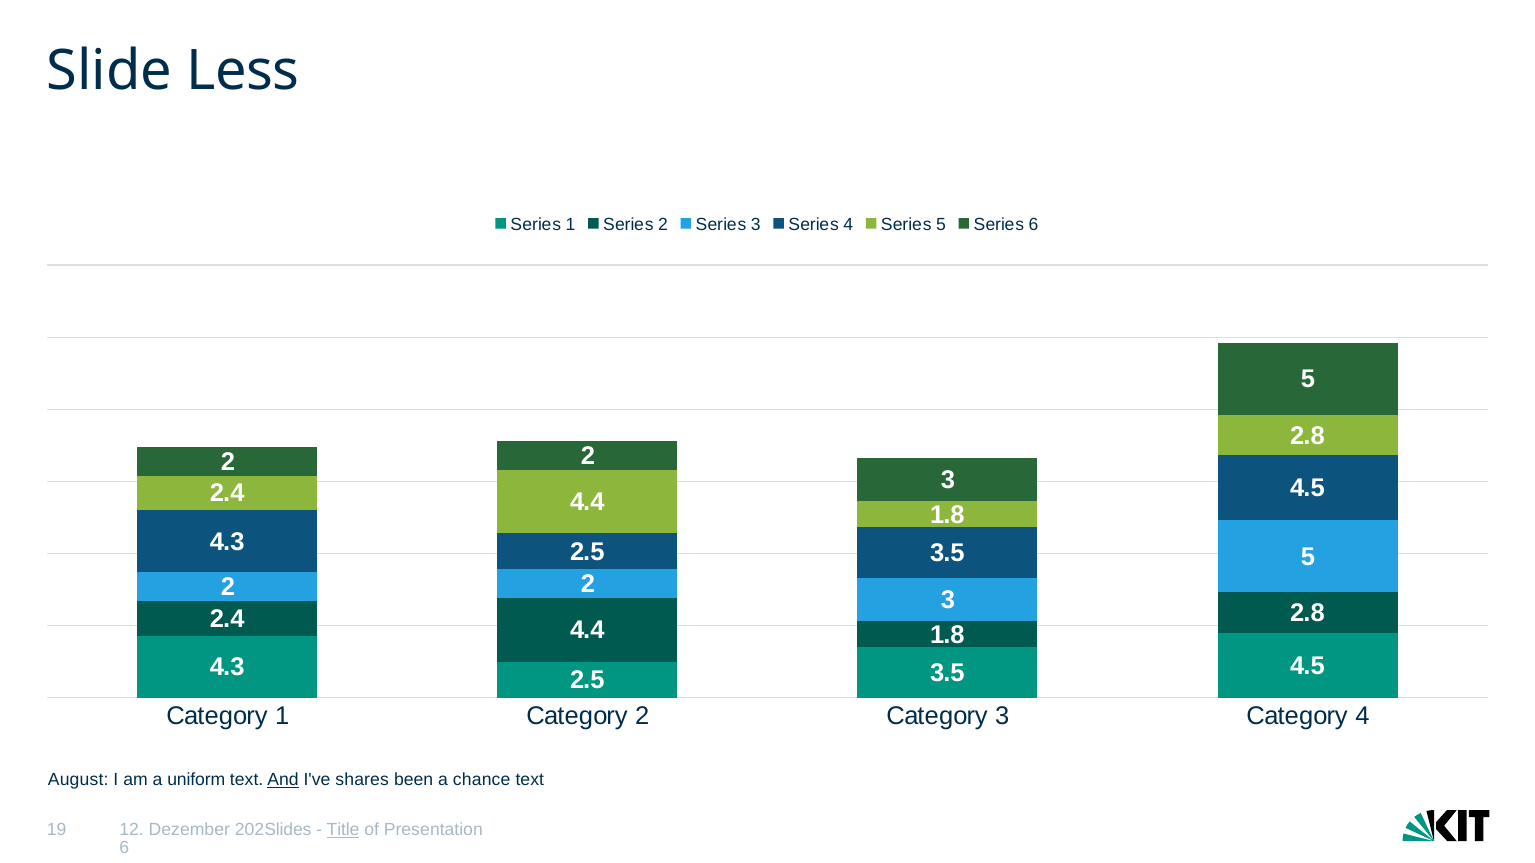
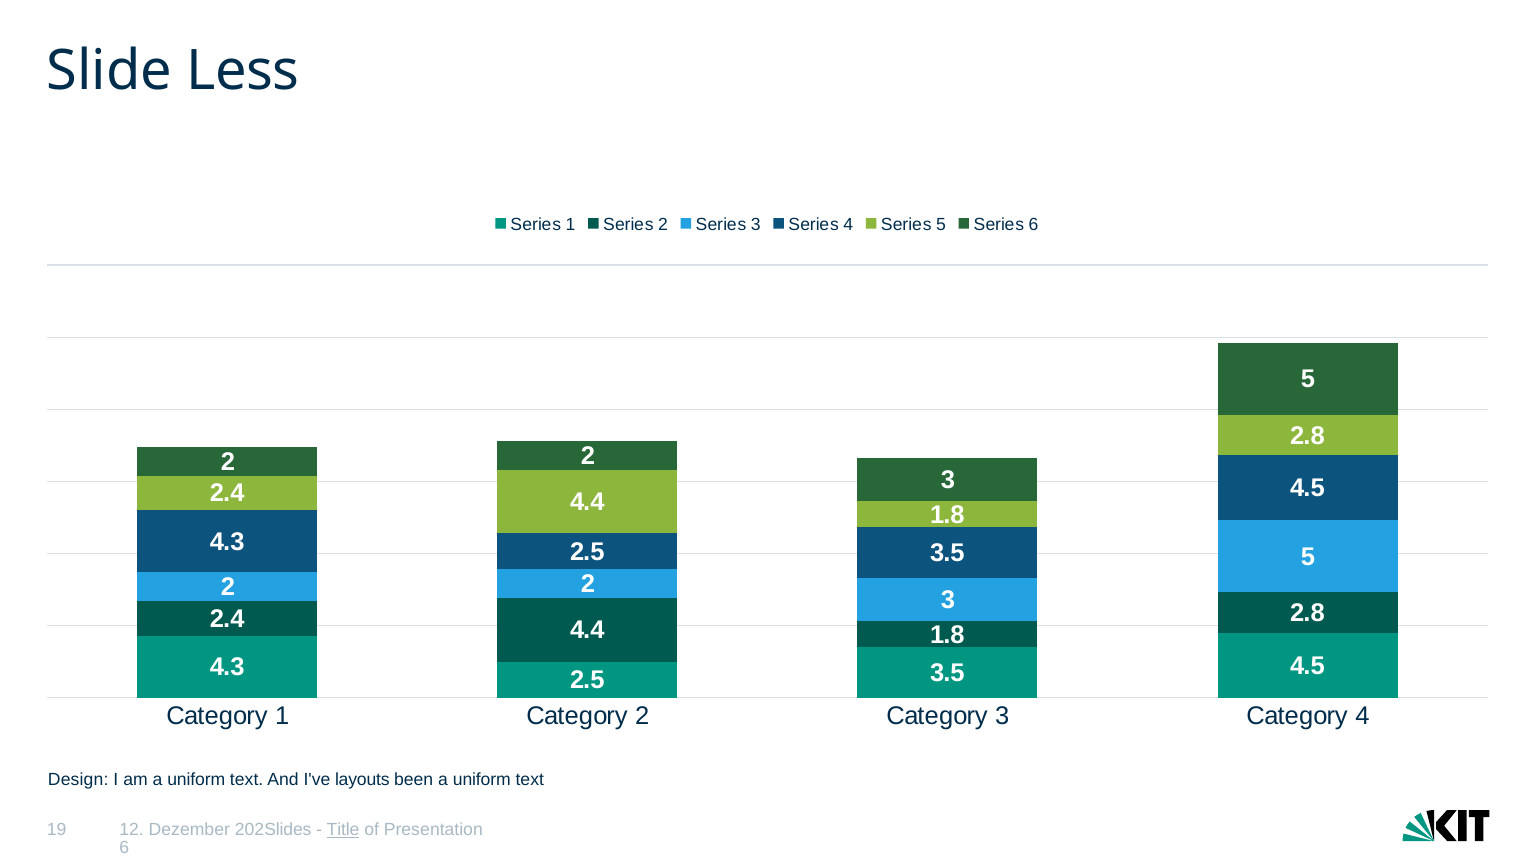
August: August -> Design
And underline: present -> none
shares: shares -> layouts
been a chance: chance -> uniform
